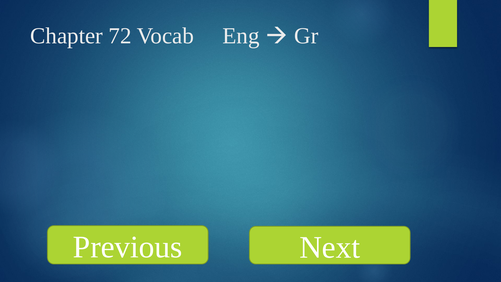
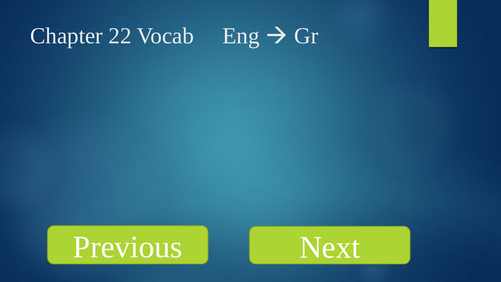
72: 72 -> 22
